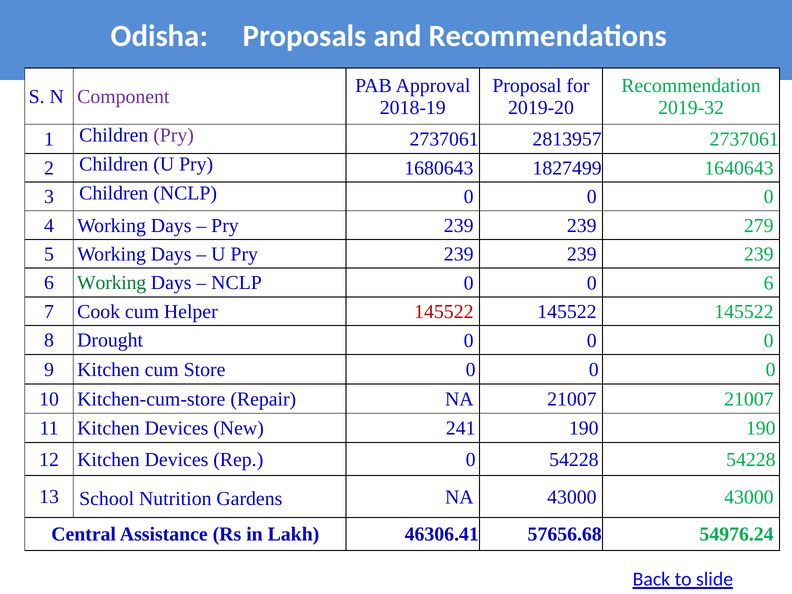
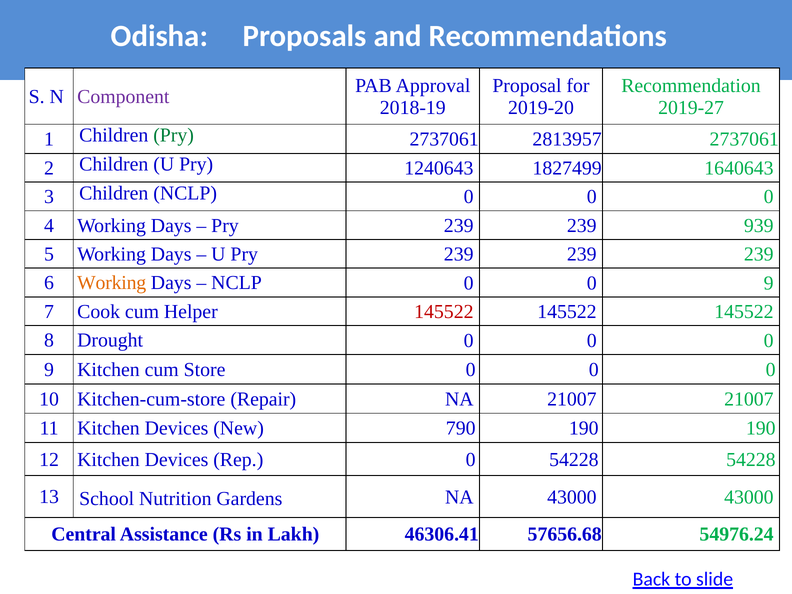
2019-32: 2019-32 -> 2019-27
Pry at (174, 135) colour: purple -> green
1680643: 1680643 -> 1240643
279: 279 -> 939
Working at (112, 283) colour: green -> orange
NCLP 0 0 6: 6 -> 9
241: 241 -> 790
